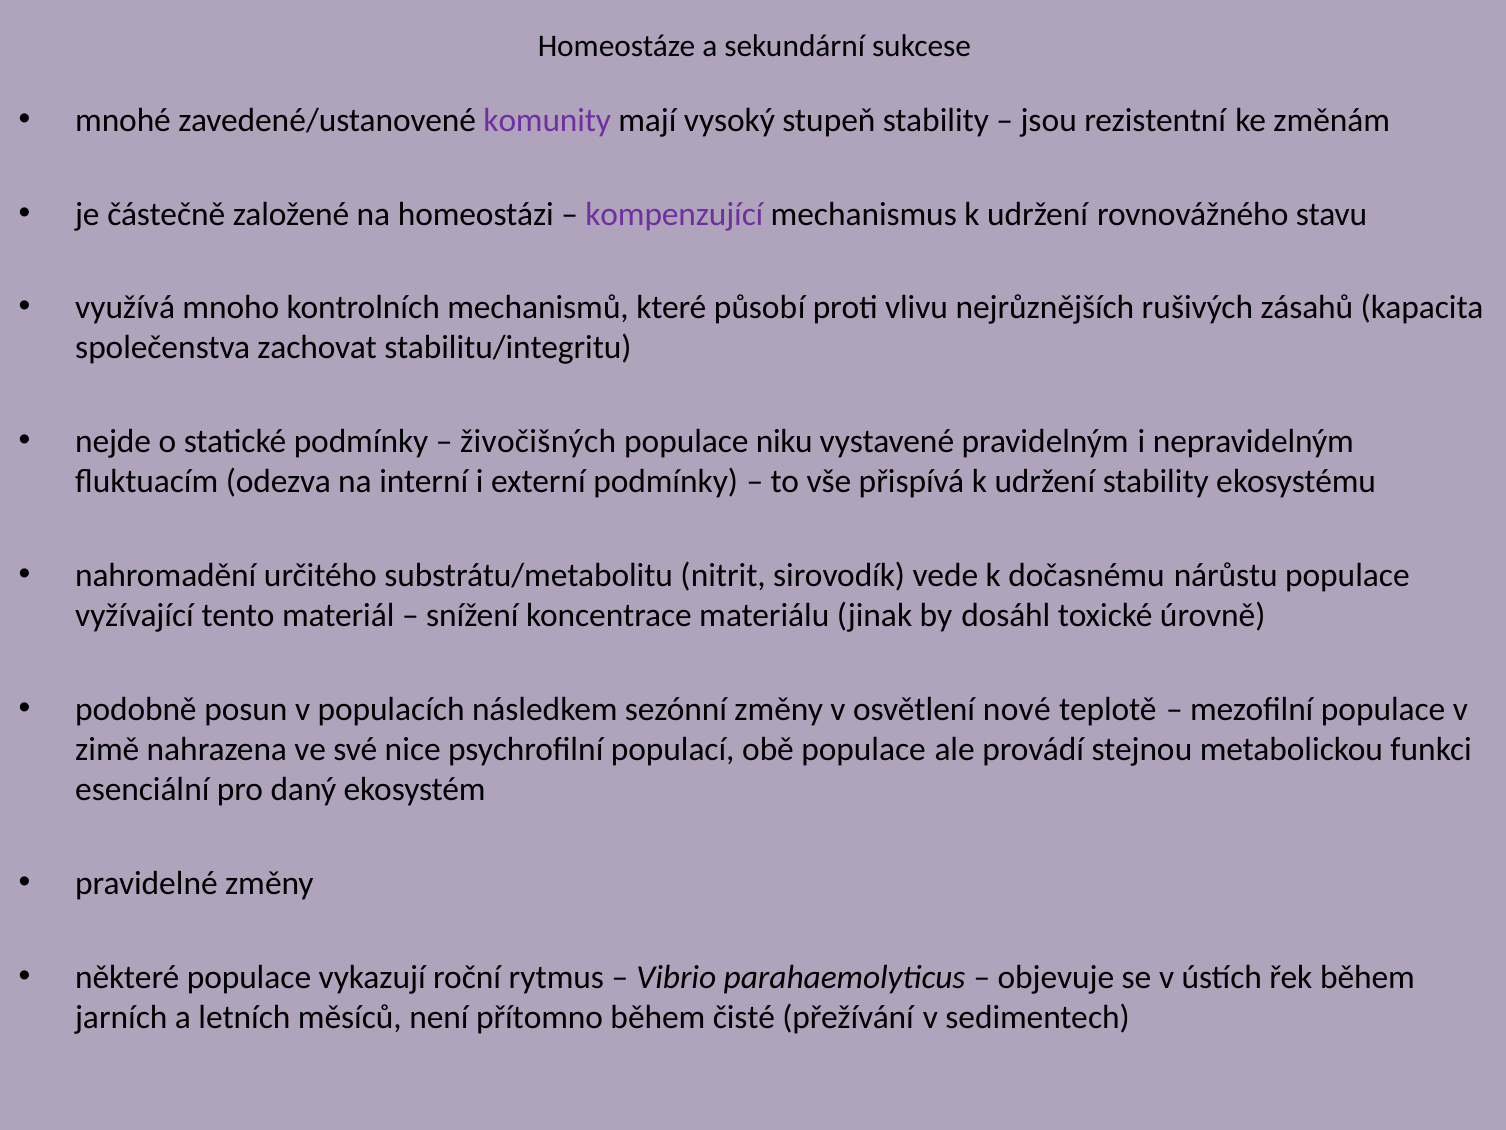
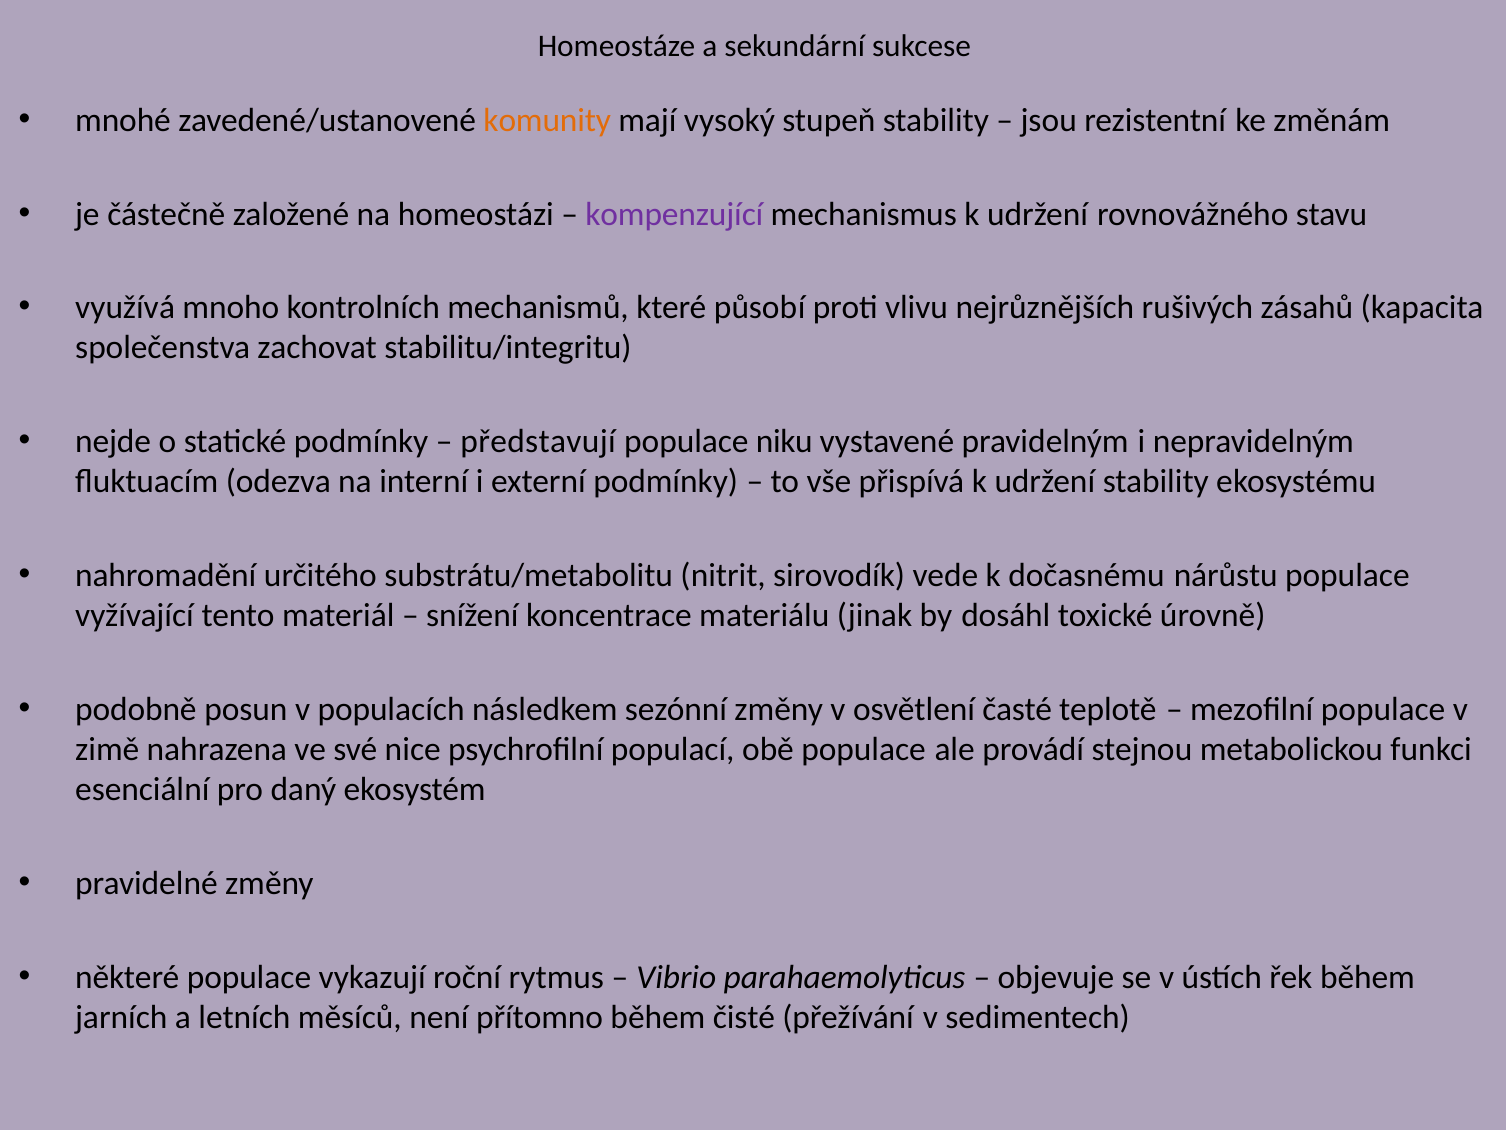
komunity colour: purple -> orange
živočišných: živočišných -> představují
nové: nové -> časté
